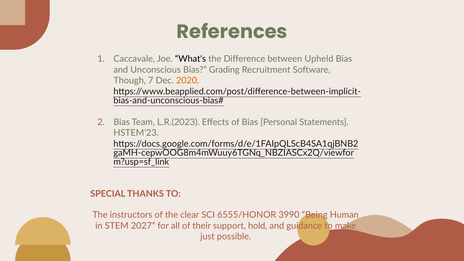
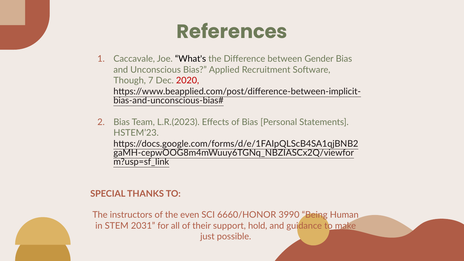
Upheld: Upheld -> Gender
Grading: Grading -> Applied
2020 colour: orange -> red
clear: clear -> even
6555/HONOR: 6555/HONOR -> 6660/HONOR
2027: 2027 -> 2031
